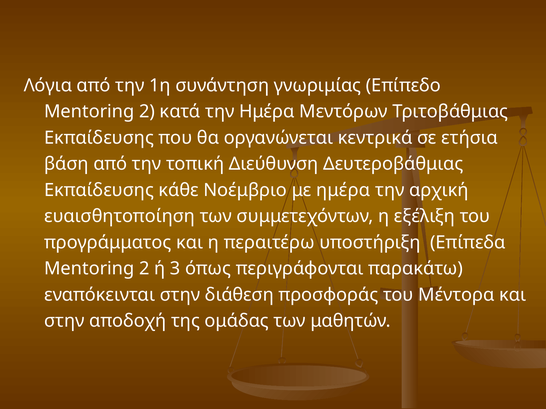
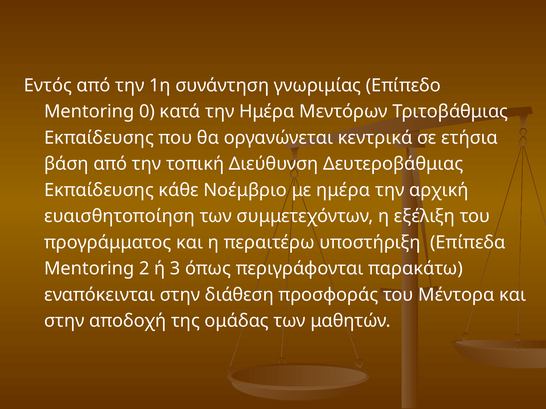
Λόγια: Λόγια -> Εντός
2 at (147, 112): 2 -> 0
